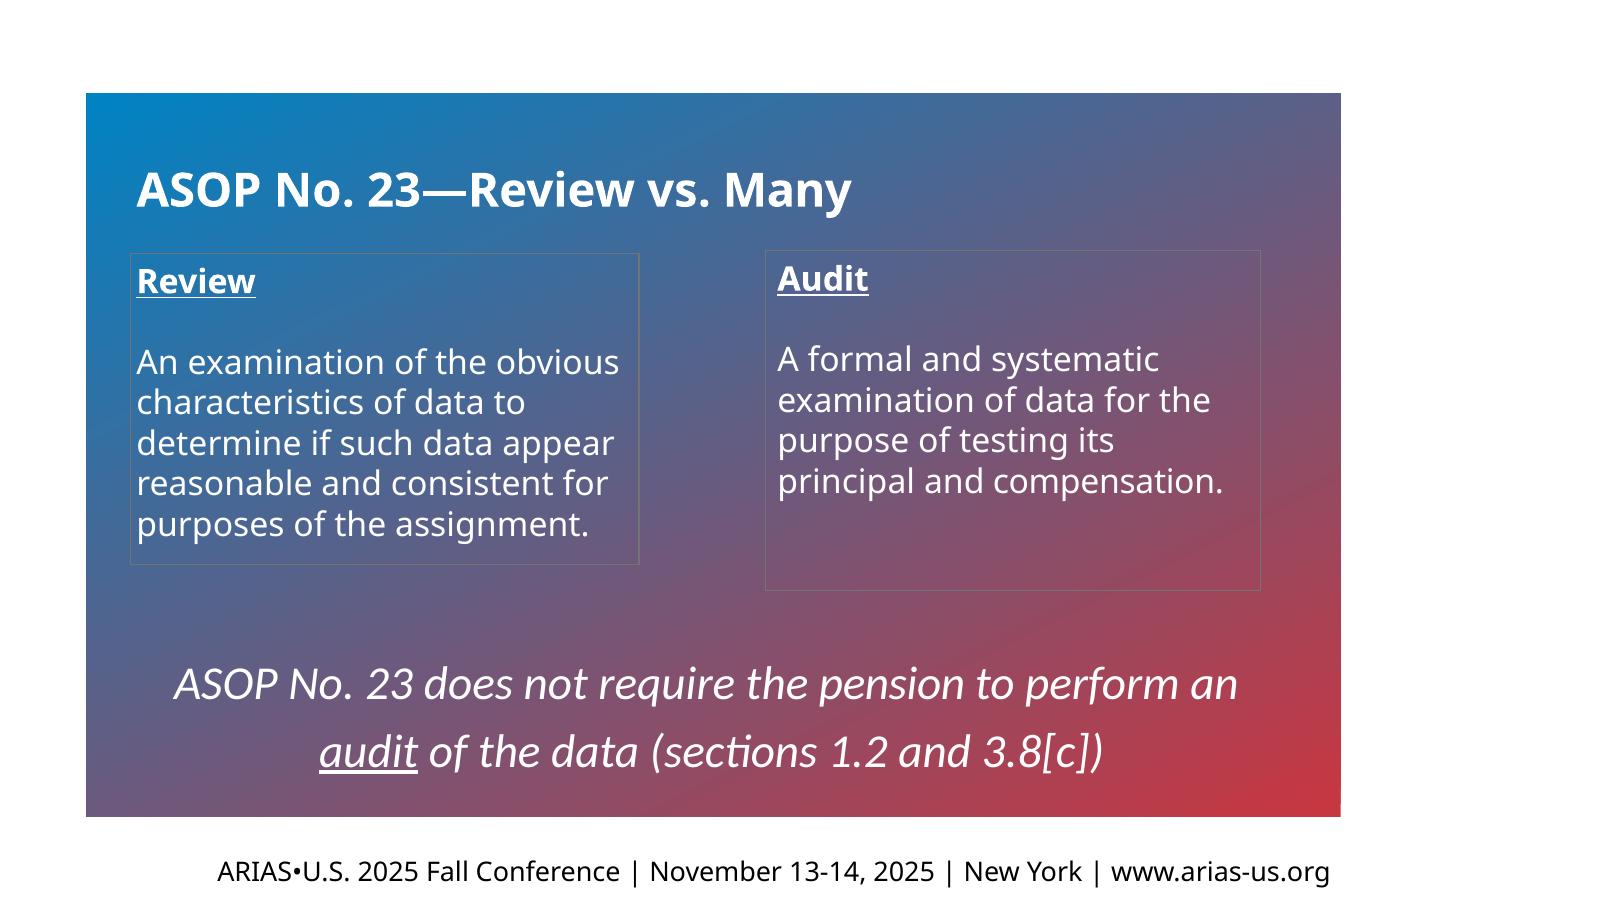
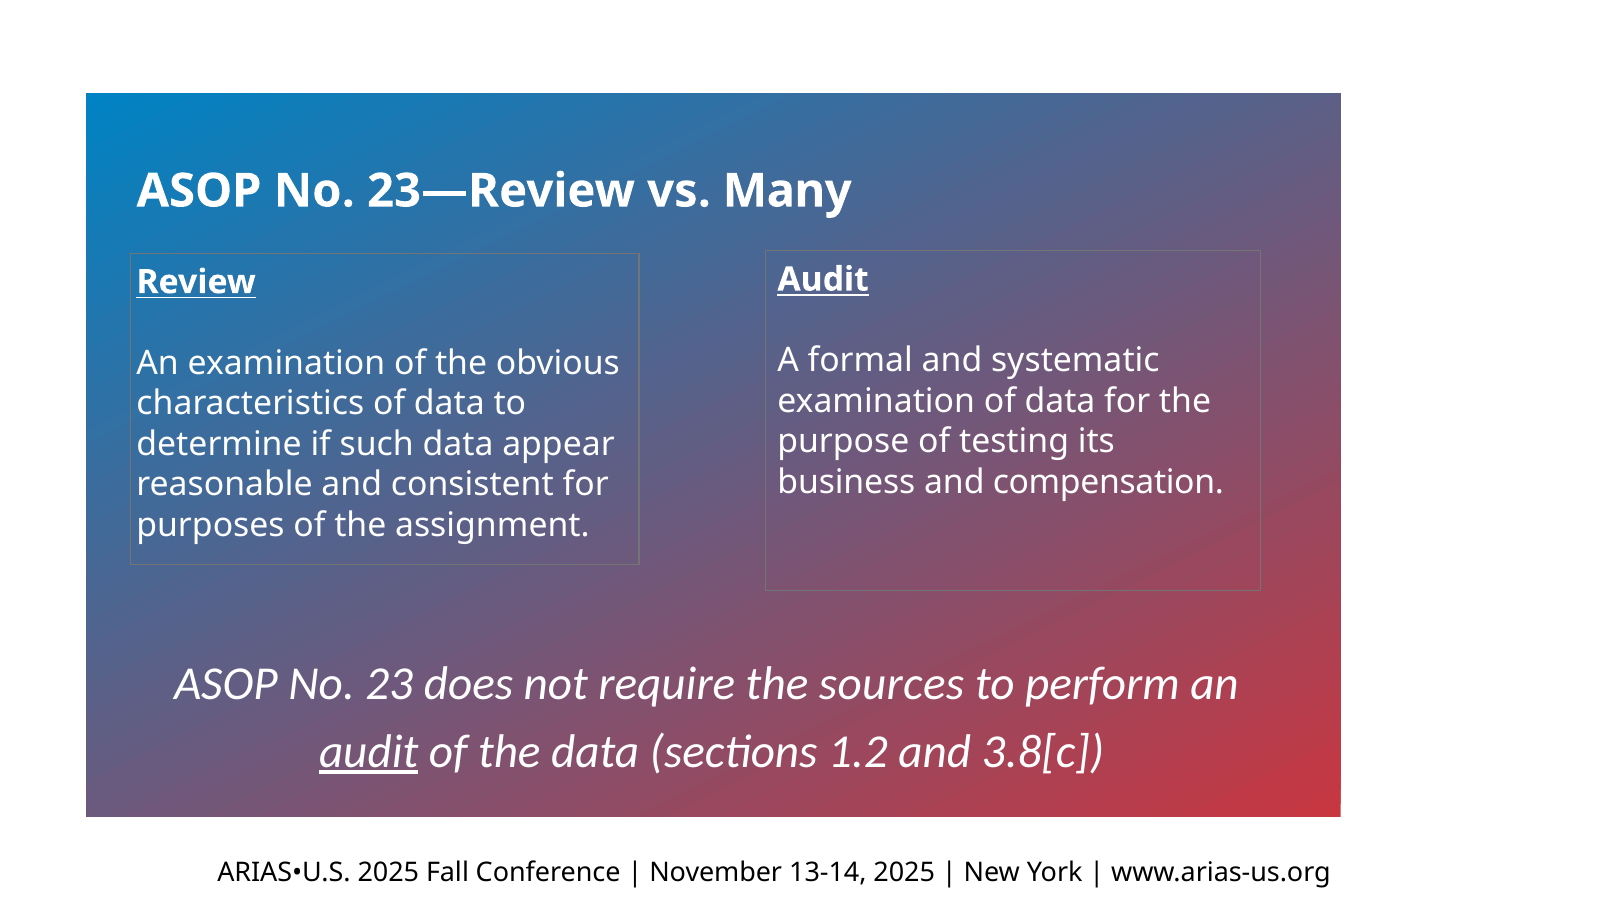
principal: principal -> business
pension: pension -> sources
